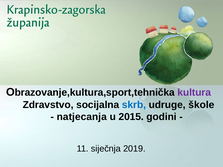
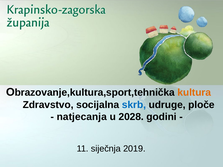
kultura colour: purple -> orange
škole: škole -> ploče
2015: 2015 -> 2028
